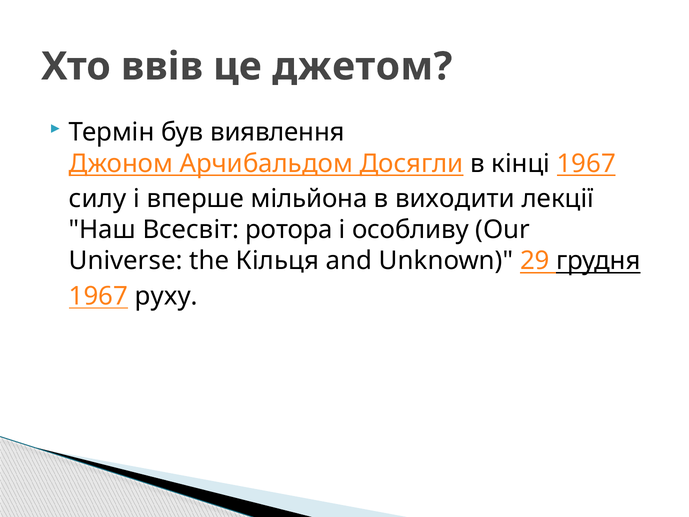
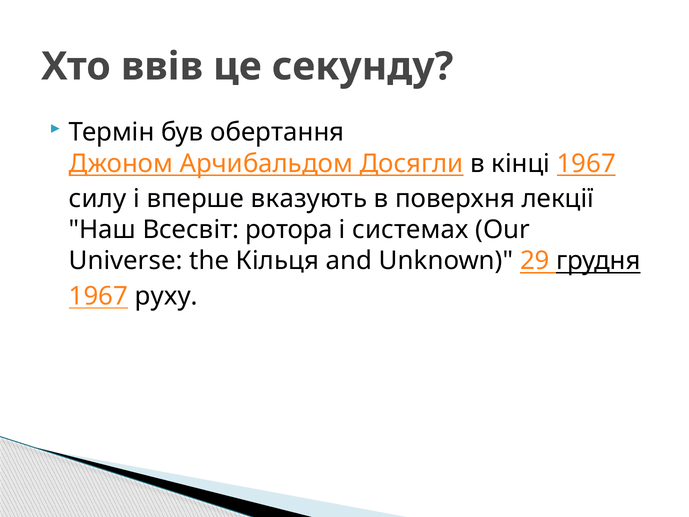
джетом: джетом -> секунду
виявлення: виявлення -> обертання
мільйона: мільйона -> вказують
виходити: виходити -> поверхня
особливу: особливу -> системах
